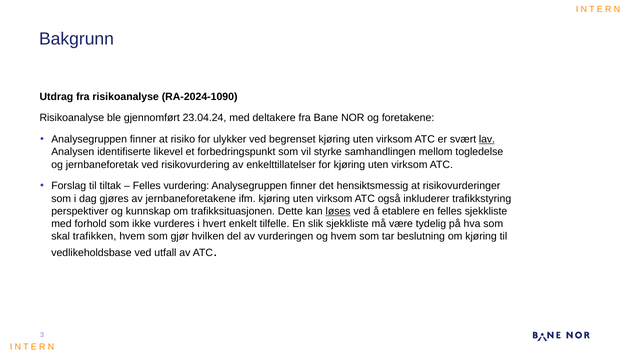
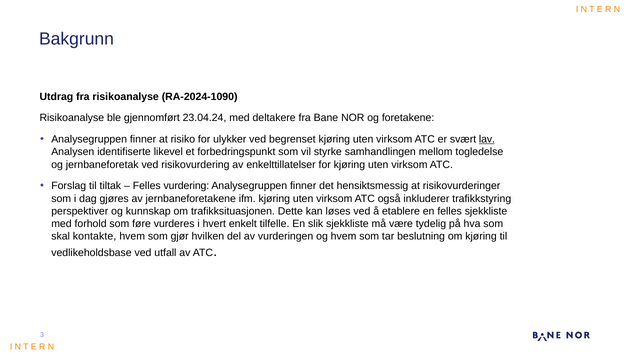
løses underline: present -> none
ikke: ikke -> føre
trafikken: trafikken -> kontakte
